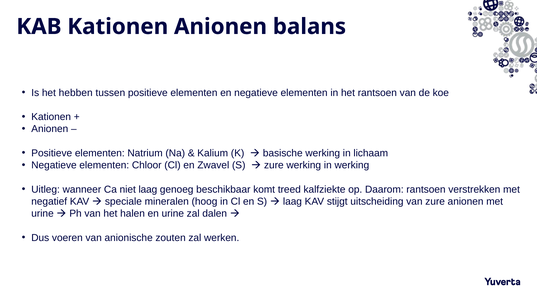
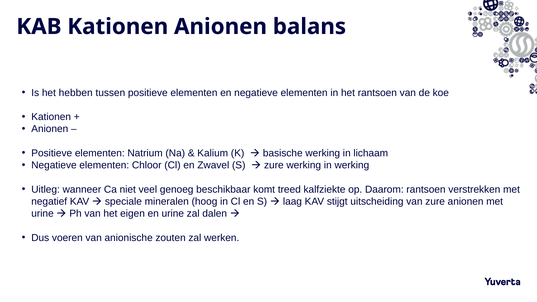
niet laag: laag -> veel
halen: halen -> eigen
